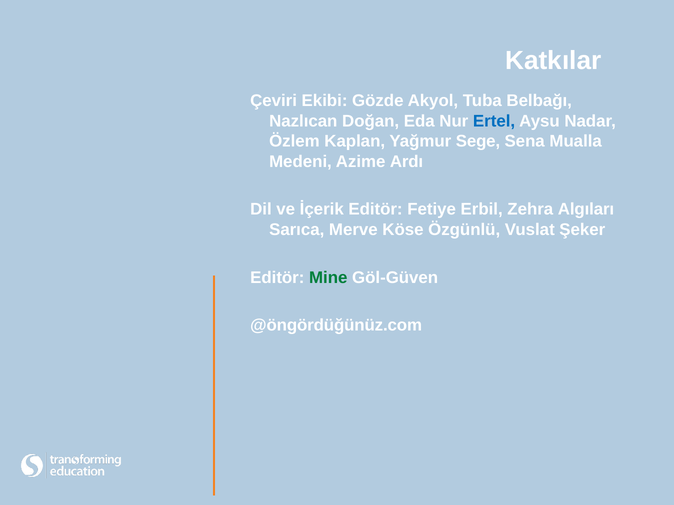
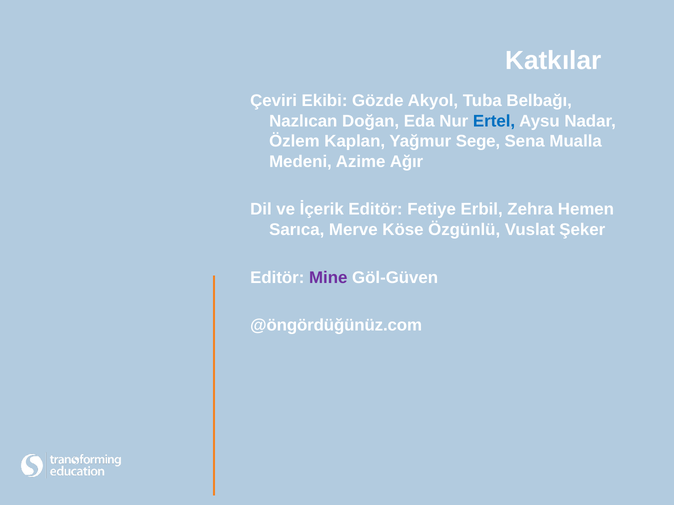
Ardı: Ardı -> Ağır
Algıları: Algıları -> Hemen
Mine colour: green -> purple
